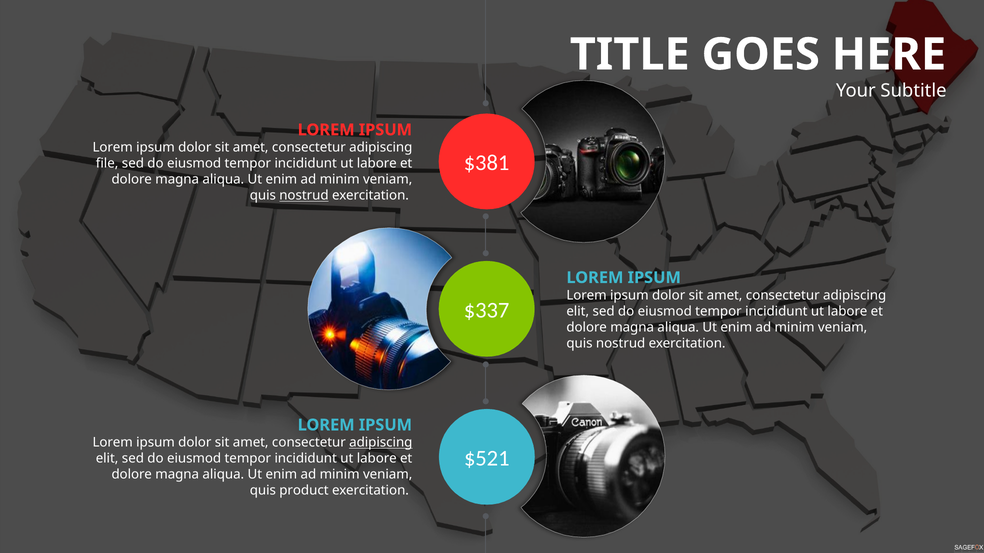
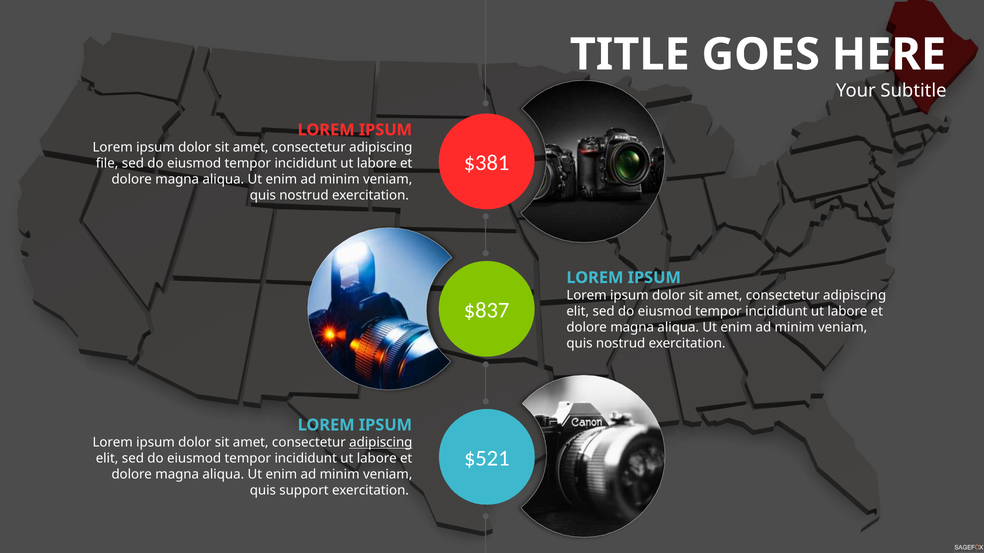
nostrud at (304, 196) underline: present -> none
$337: $337 -> $837
product: product -> support
